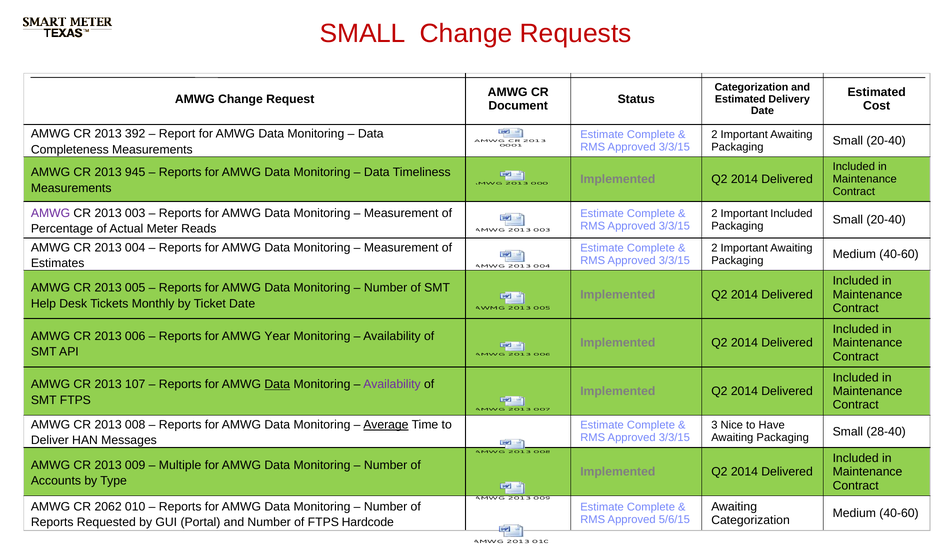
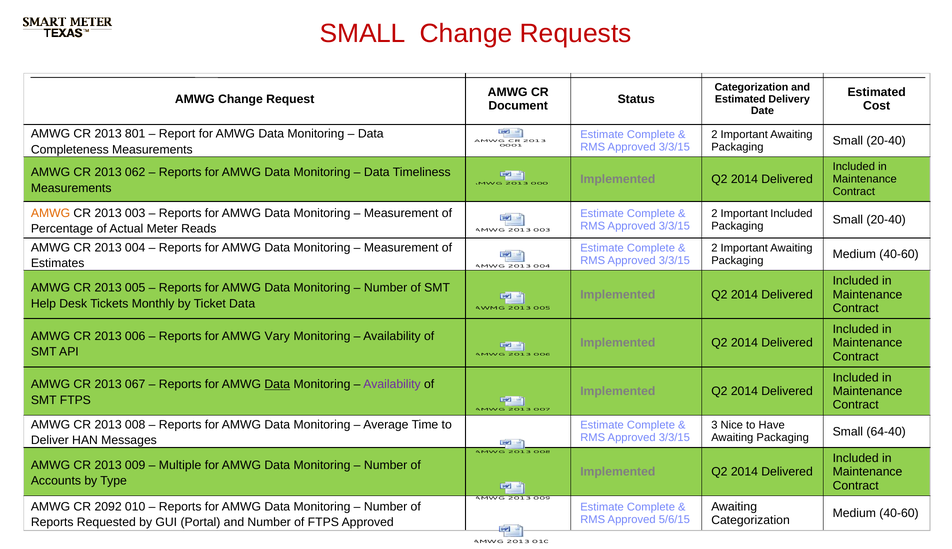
392: 392 -> 801
945: 945 -> 062
AMWG at (51, 213) colour: purple -> orange
Ticket Date: Date -> Data
Year: Year -> Vary
107: 107 -> 067
Average underline: present -> none
28-40: 28-40 -> 64-40
2062: 2062 -> 2092
FTPS Hardcode: Hardcode -> Approved
